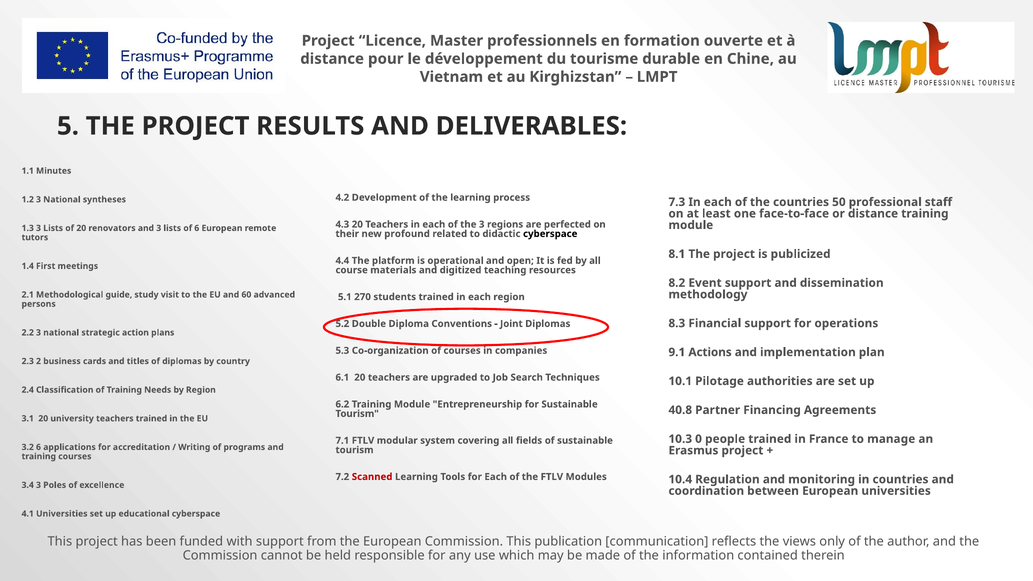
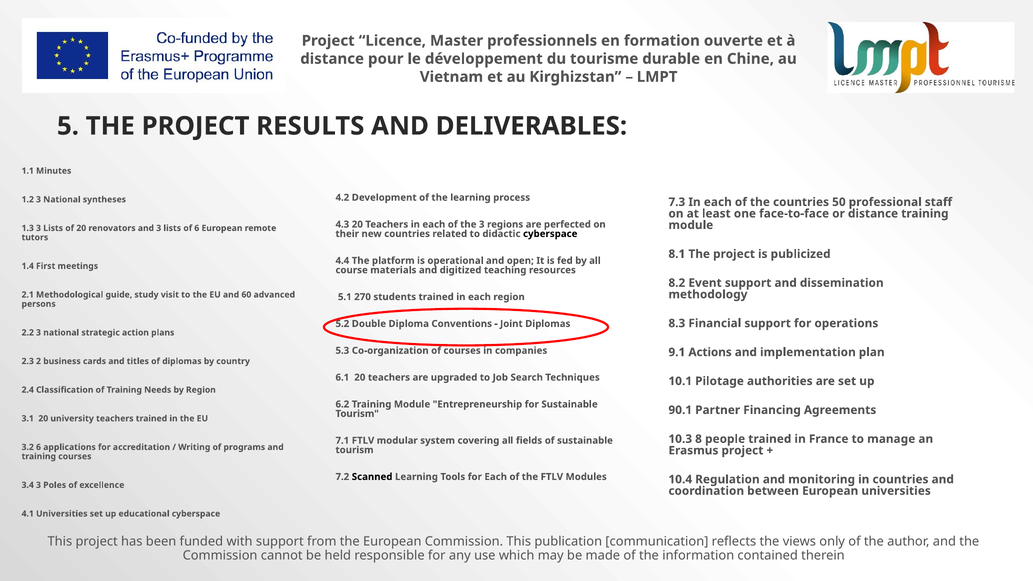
new profound: profound -> countries
40.8: 40.8 -> 90.1
0: 0 -> 8
Scanned colour: red -> black
